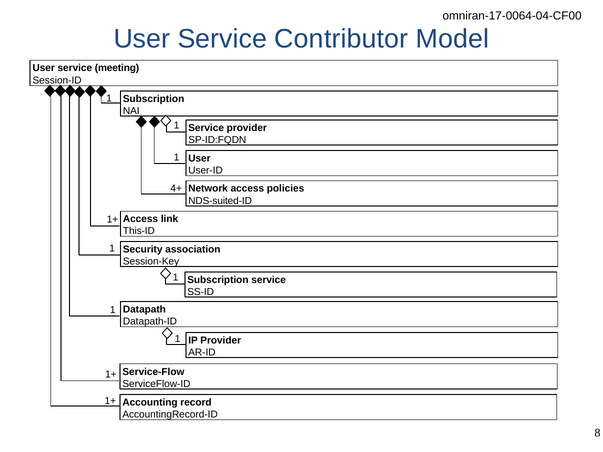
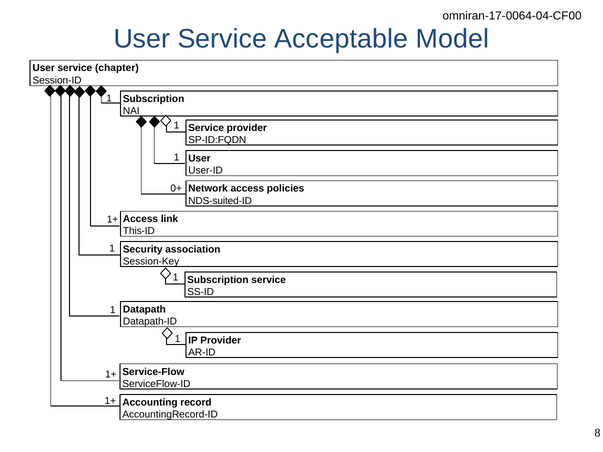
Contributor: Contributor -> Acceptable
meeting: meeting -> chapter
4+ at (176, 189): 4+ -> 0+
